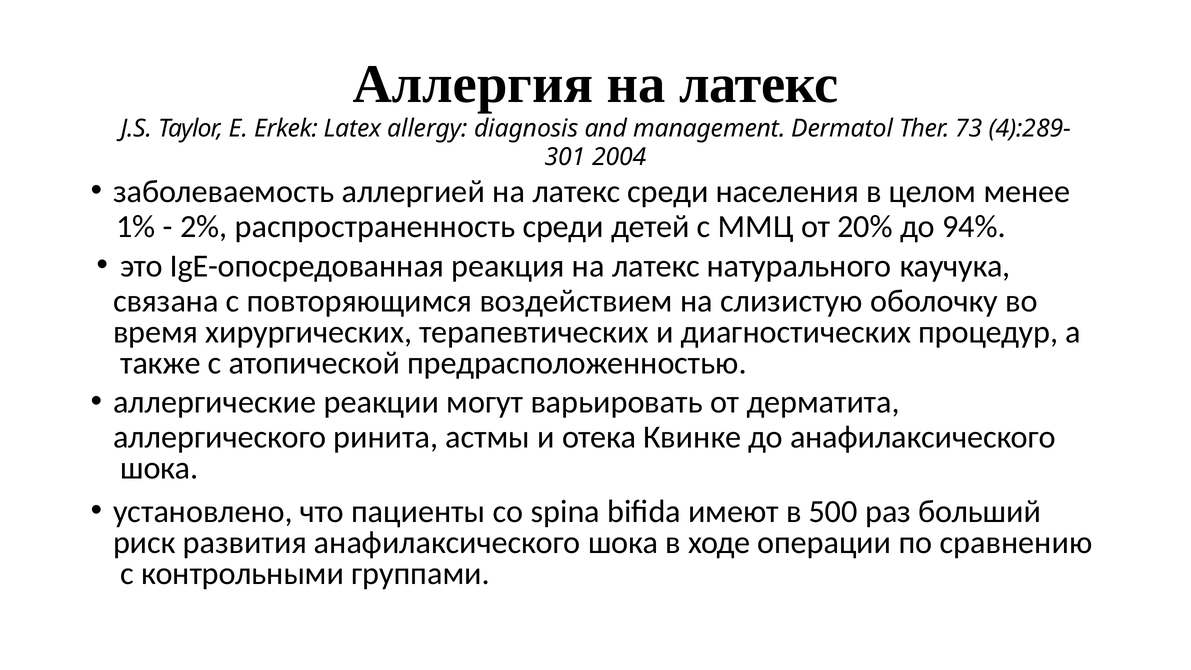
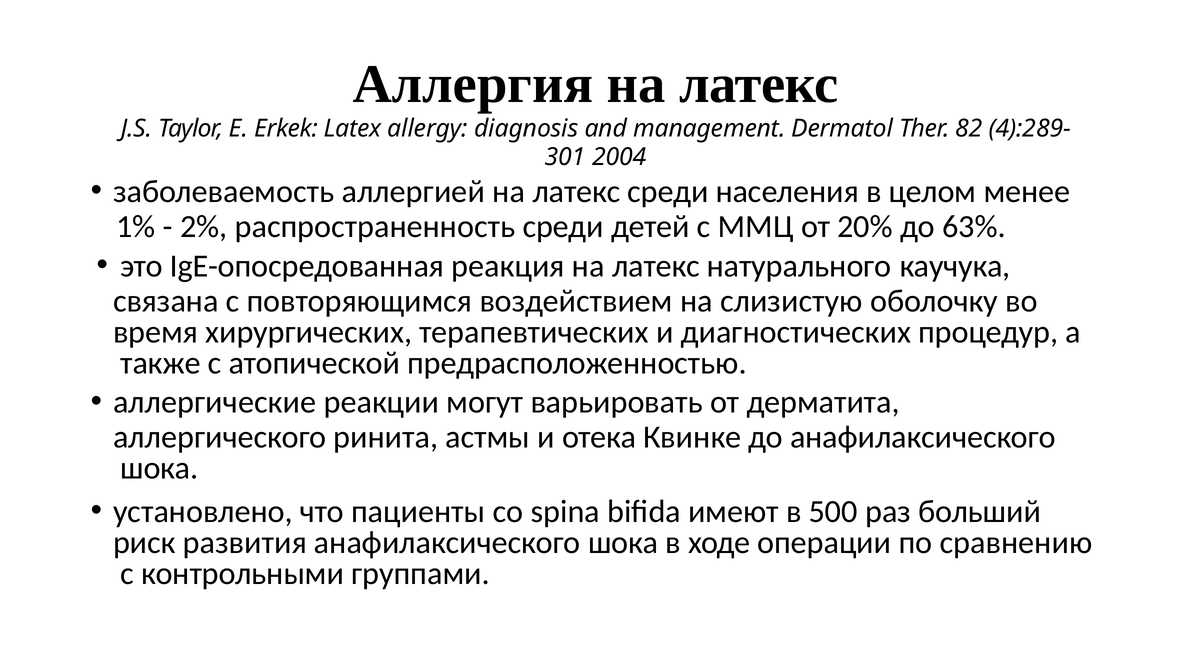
73: 73 -> 82
94%: 94% -> 63%
